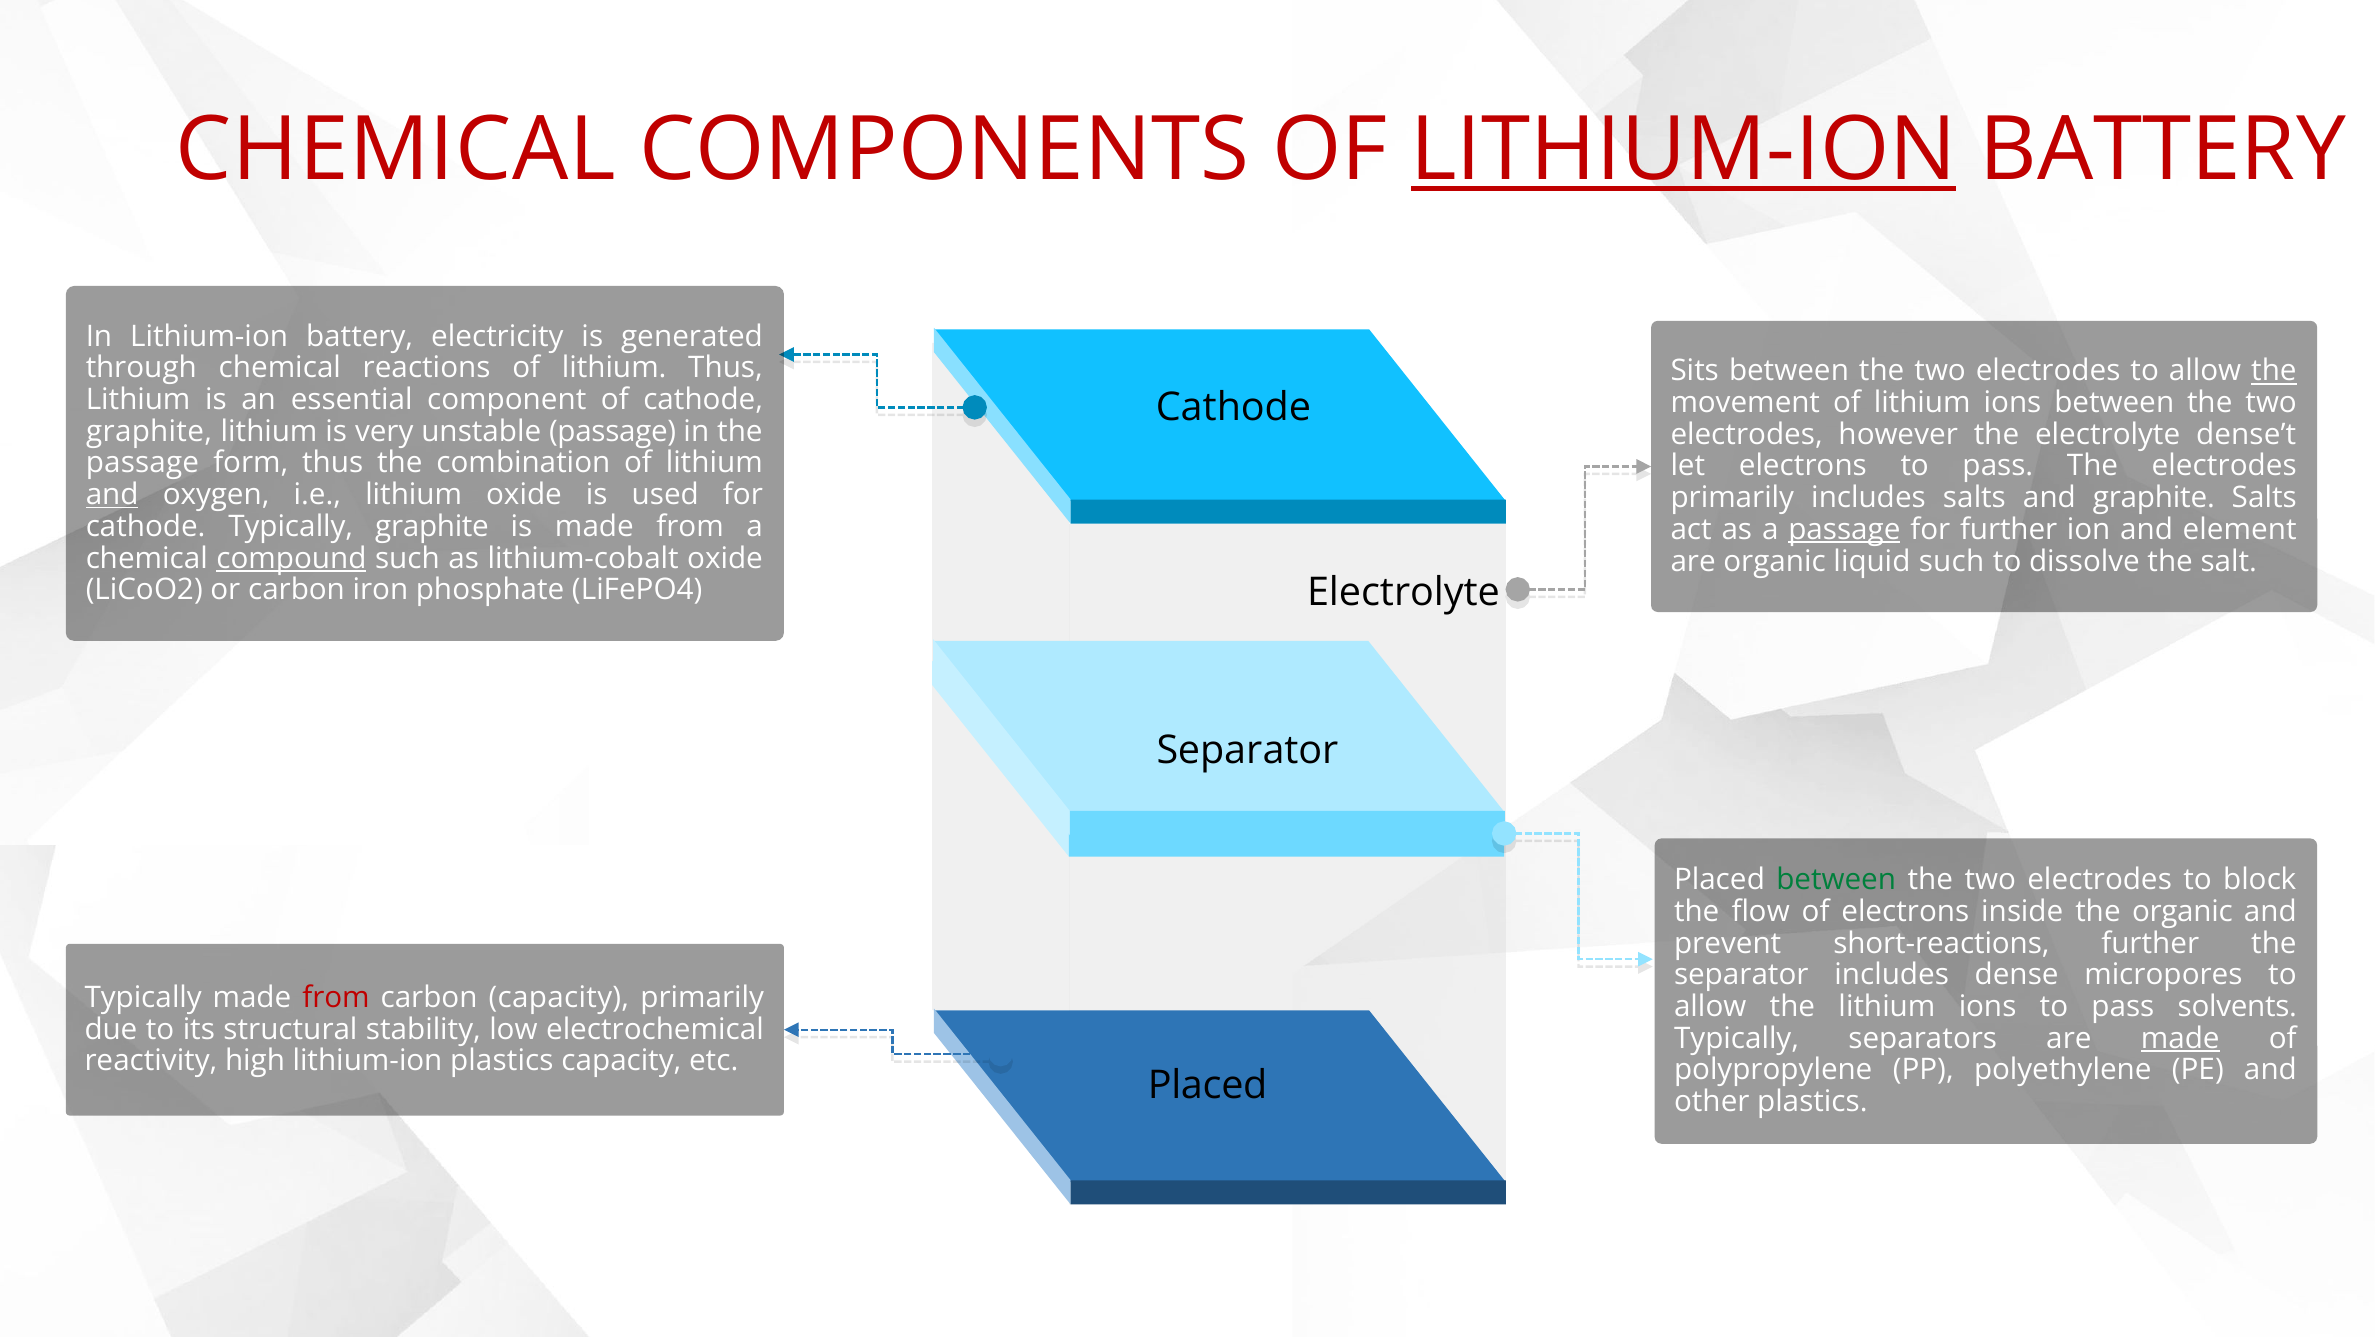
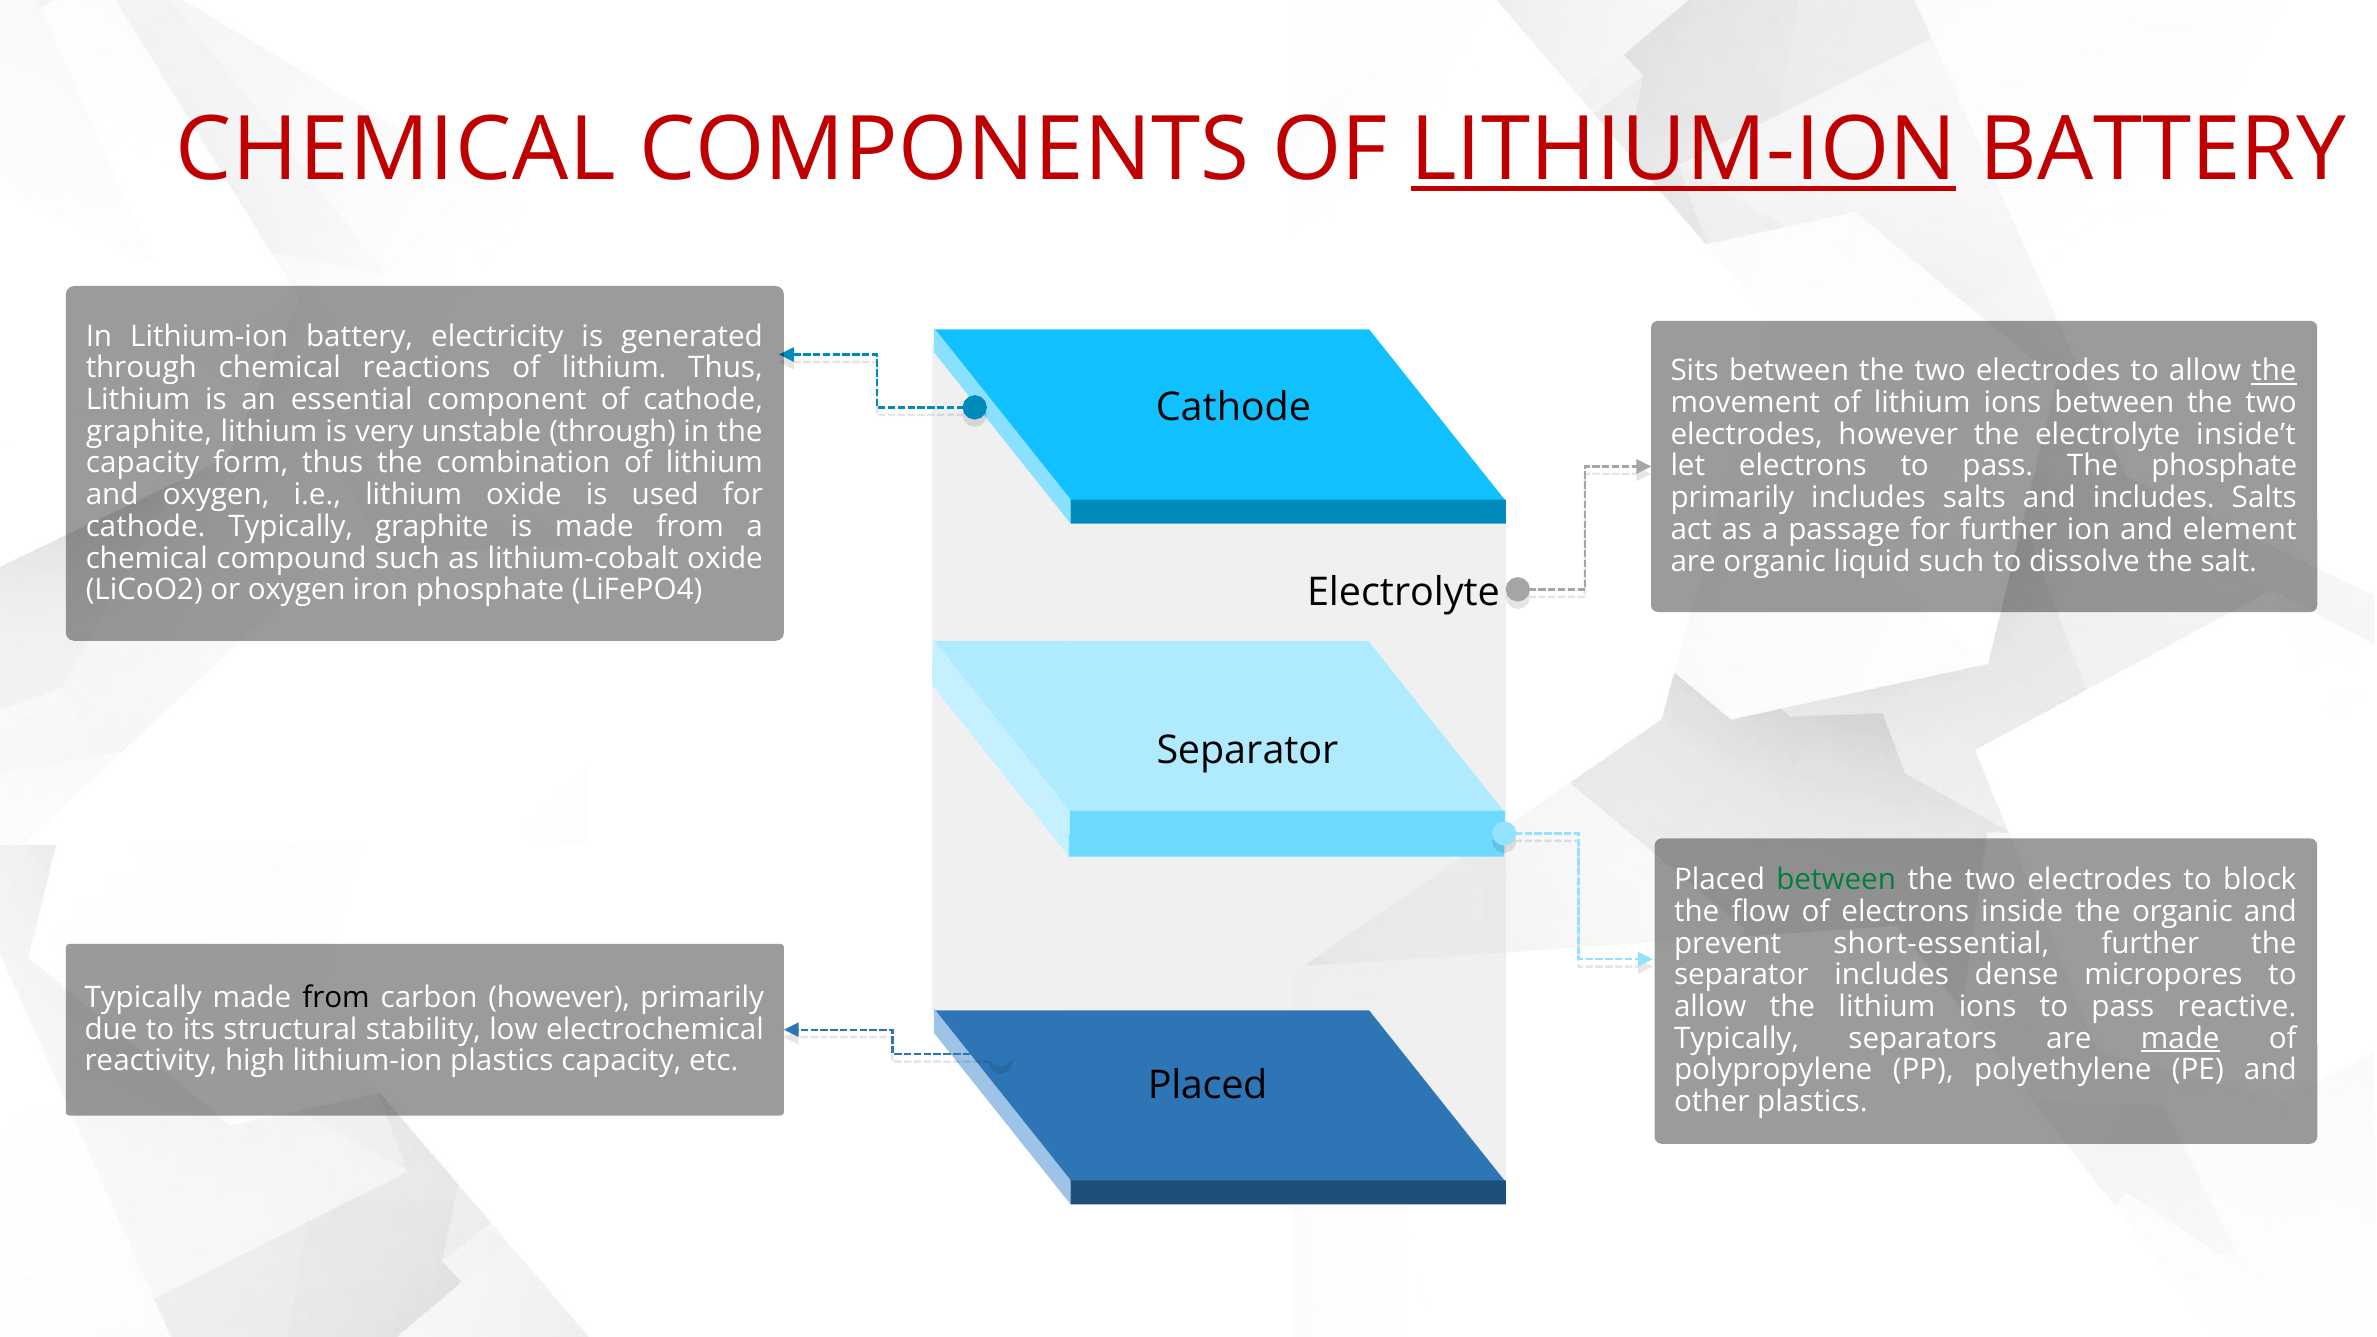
unstable passage: passage -> through
dense’t: dense’t -> inside’t
passage at (142, 463): passage -> capacity
The electrodes: electrodes -> phosphate
and at (112, 495) underline: present -> none
and graphite: graphite -> includes
passage at (1844, 530) underline: present -> none
compound underline: present -> none
or carbon: carbon -> oxygen
short-reactions: short-reactions -> short-essential
from at (336, 998) colour: red -> black
carbon capacity: capacity -> however
solvents: solvents -> reactive
